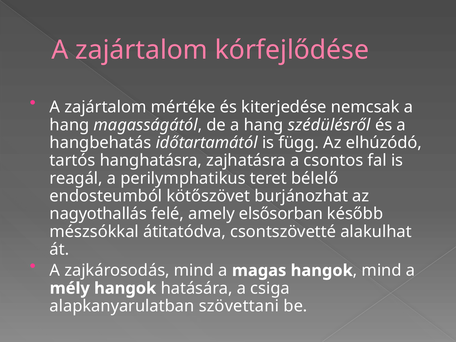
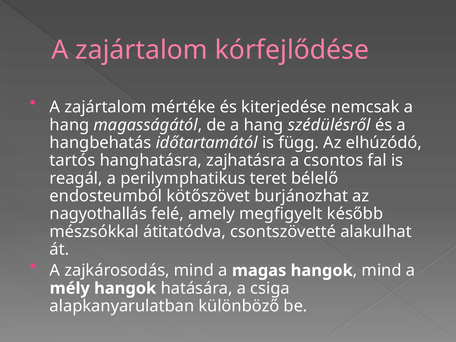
elsősorban: elsősorban -> megfigyelt
szövettani: szövettani -> különböző
